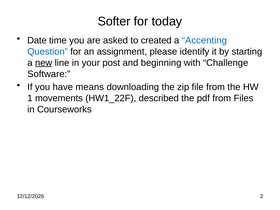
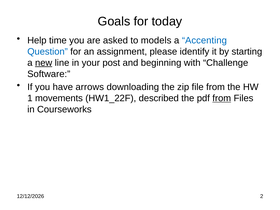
Softer: Softer -> Goals
Date: Date -> Help
created: created -> models
means: means -> arrows
from at (222, 98) underline: none -> present
